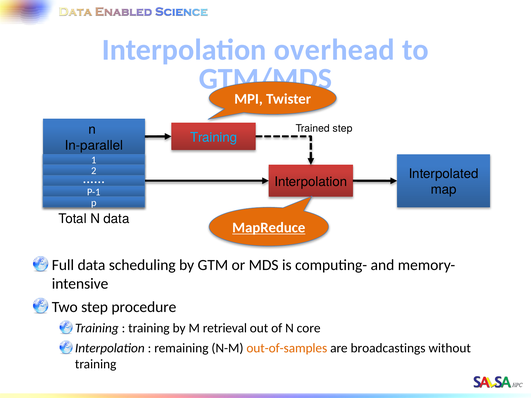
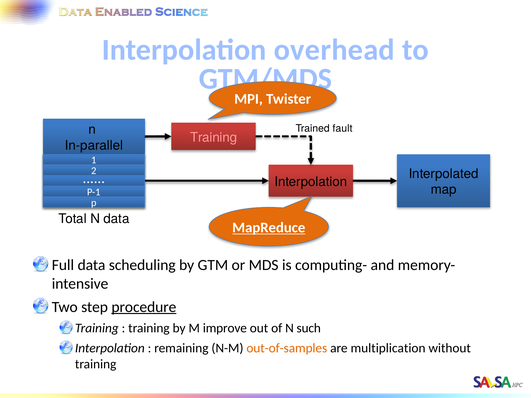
Trained step: step -> fault
Training at (214, 137) colour: light blue -> pink
procedure underline: none -> present
retrieval: retrieval -> improve
core: core -> such
broadcastings: broadcastings -> multiplication
